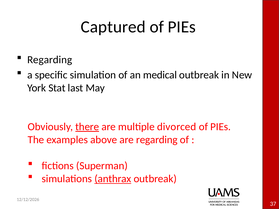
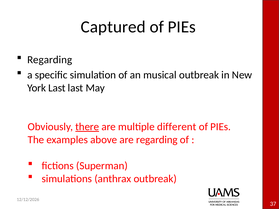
medical: medical -> musical
York Stat: Stat -> Last
divorced: divorced -> different
anthrax underline: present -> none
